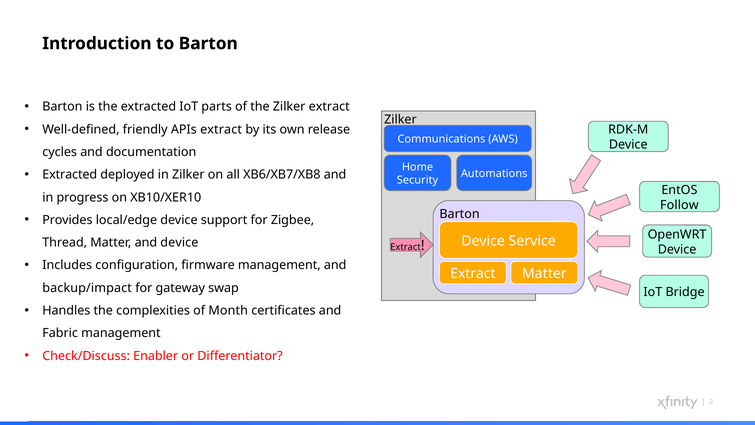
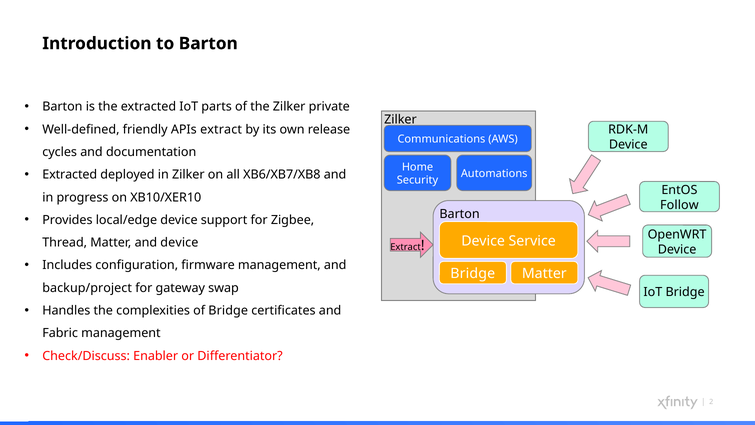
Zilker extract: extract -> private
Extract at (473, 273): Extract -> Bridge
backup/impact: backup/impact -> backup/project
of Month: Month -> Bridge
